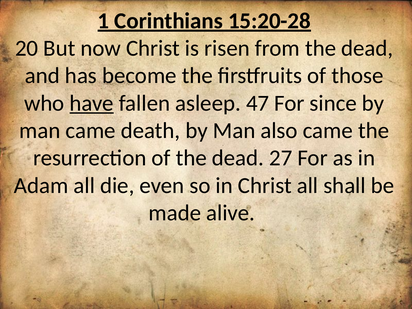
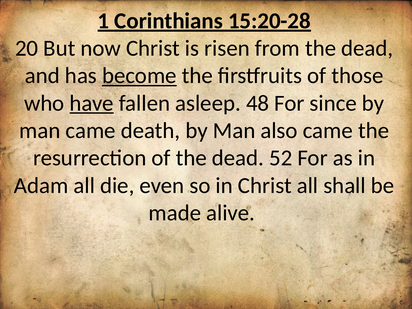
become underline: none -> present
47: 47 -> 48
27: 27 -> 52
